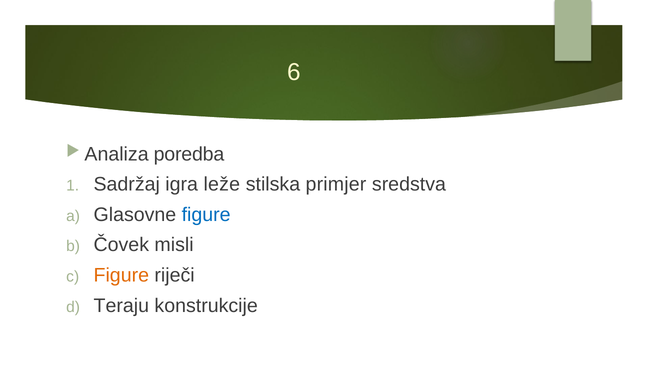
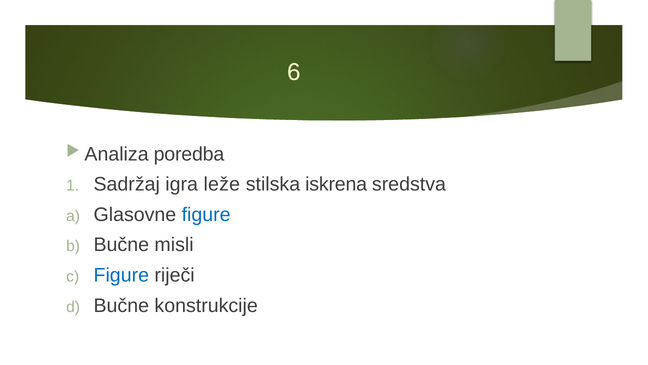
primjer: primjer -> iskrena
Čovek at (121, 245): Čovek -> Bučne
Figure at (121, 275) colour: orange -> blue
Teraju at (121, 305): Teraju -> Bučne
